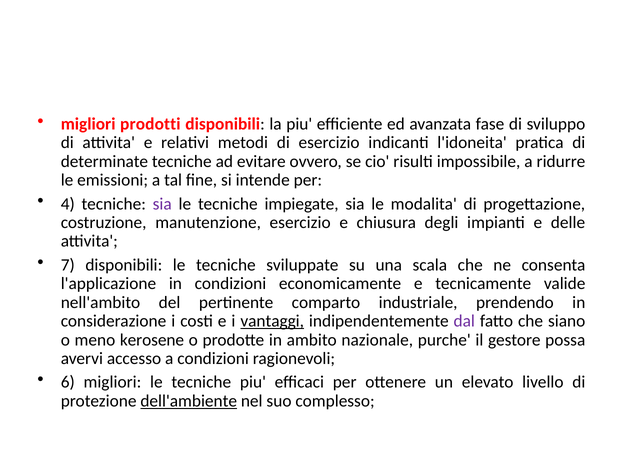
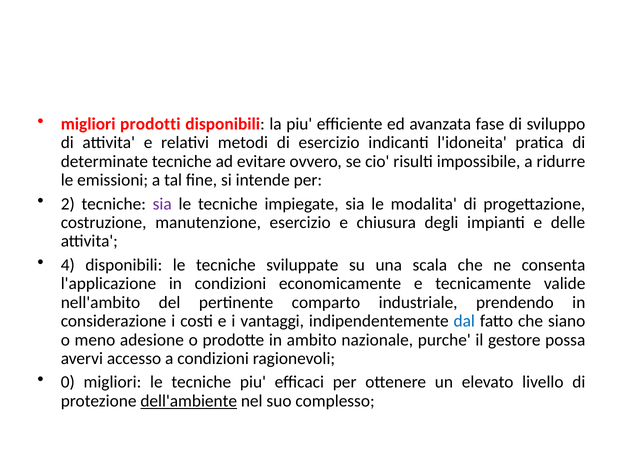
4: 4 -> 2
7: 7 -> 4
vantaggi underline: present -> none
dal colour: purple -> blue
kerosene: kerosene -> adesione
6: 6 -> 0
